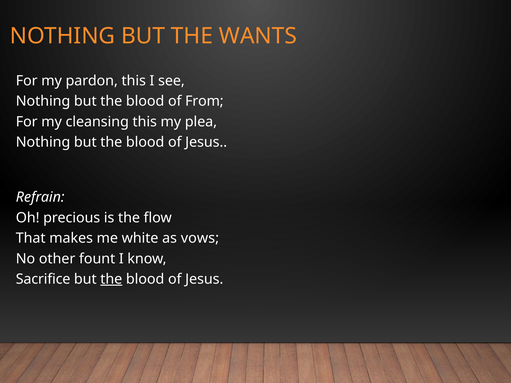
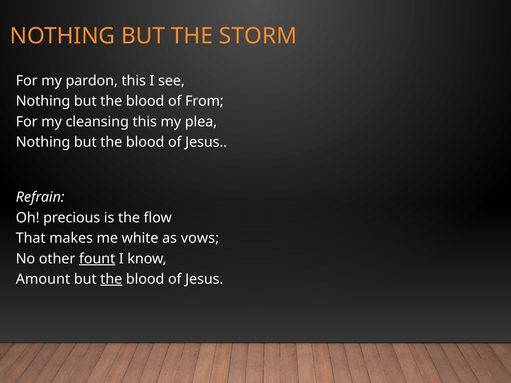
WANTS: WANTS -> STORM
fount underline: none -> present
Sacrifice: Sacrifice -> Amount
